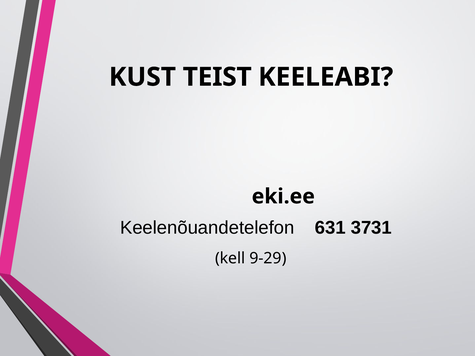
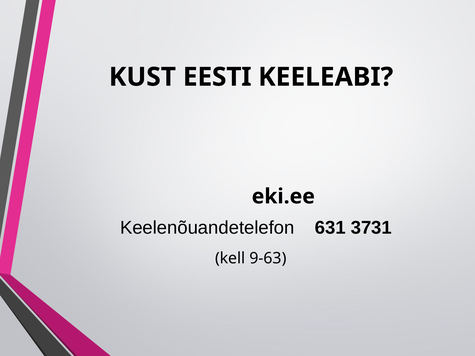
TEIST: TEIST -> EESTI
9-29: 9-29 -> 9-63
